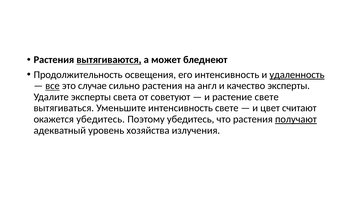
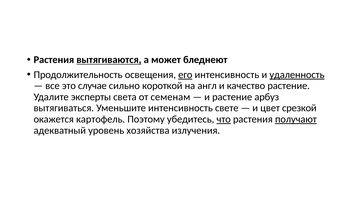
его underline: none -> present
все underline: present -> none
сильно растения: растения -> короткой
качество эксперты: эксперты -> растение
советуют: советуют -> семенам
растение свете: свете -> арбуз
считают: считают -> срезкой
окажется убедитесь: убедитесь -> картофель
что underline: none -> present
